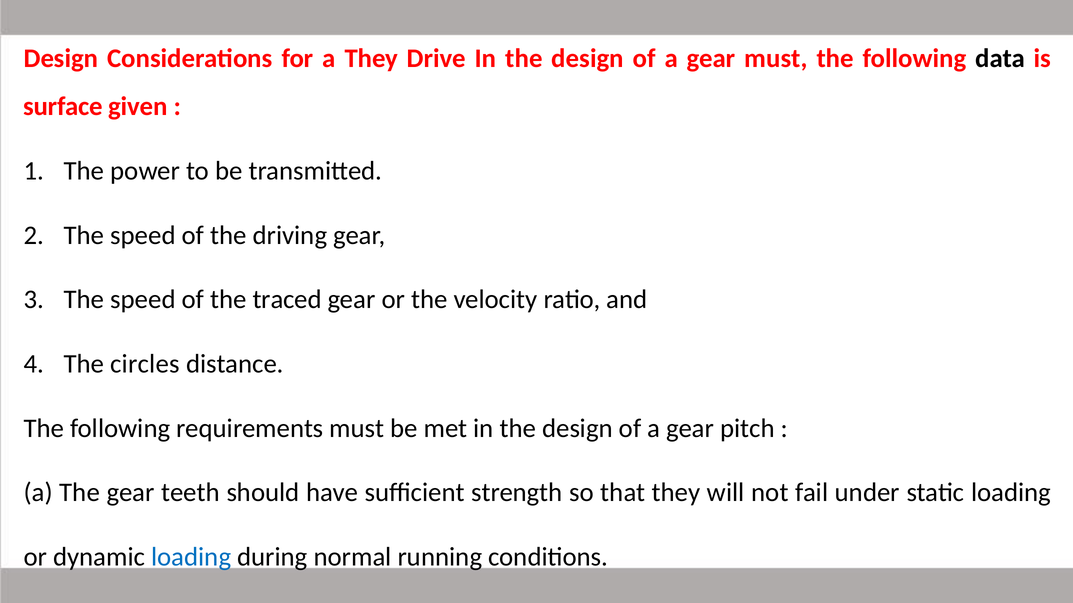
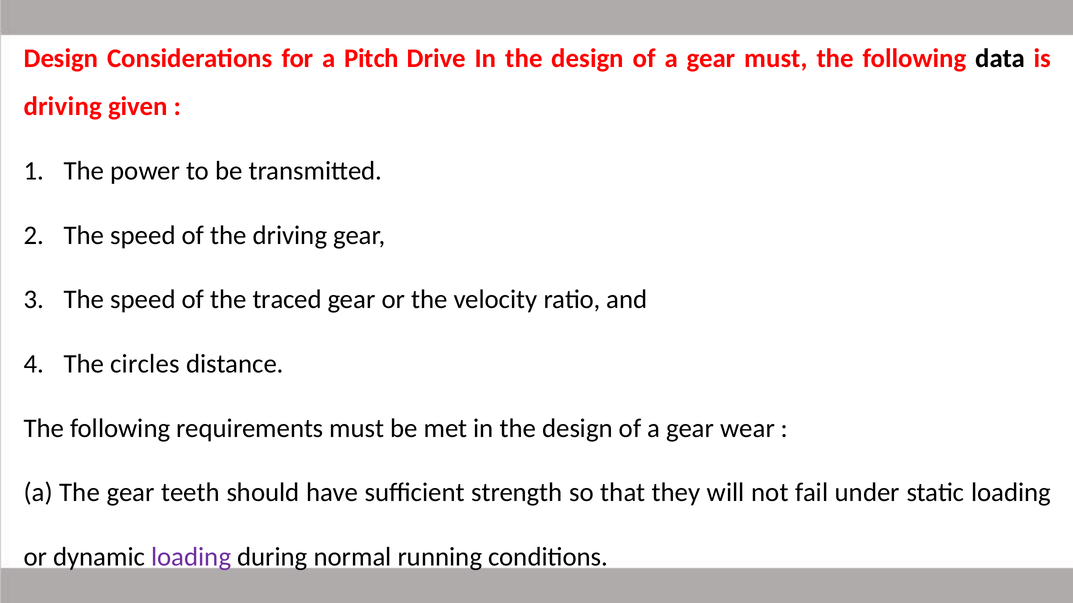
a They: They -> Pitch
surface at (63, 107): surface -> driving
pitch: pitch -> wear
loading at (191, 557) colour: blue -> purple
